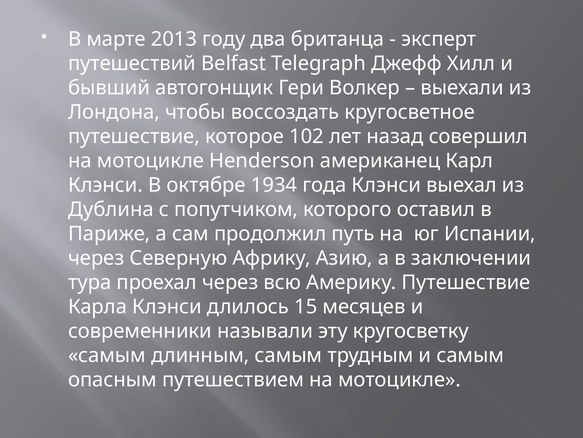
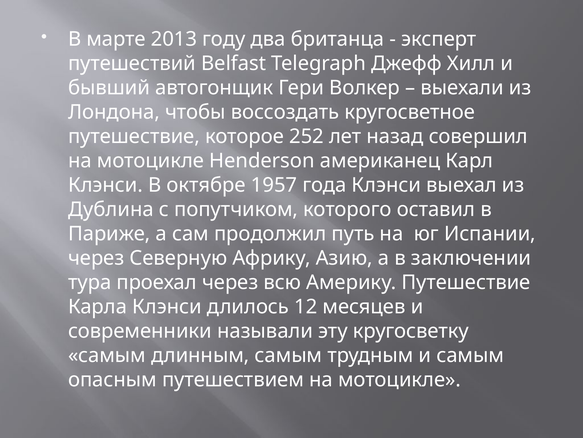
102: 102 -> 252
1934: 1934 -> 1957
15: 15 -> 12
